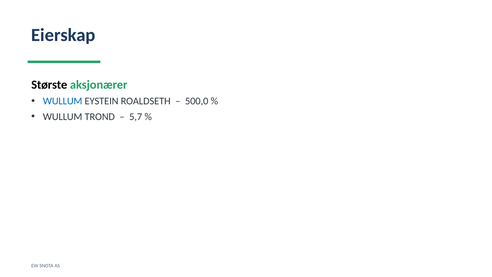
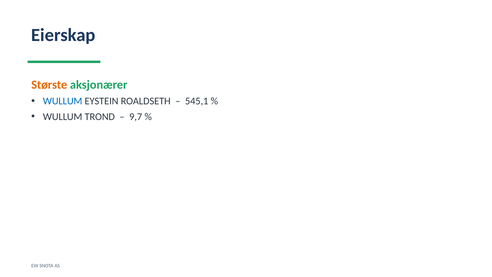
Største colour: black -> orange
500,0: 500,0 -> 545,1
5,7: 5,7 -> 9,7
